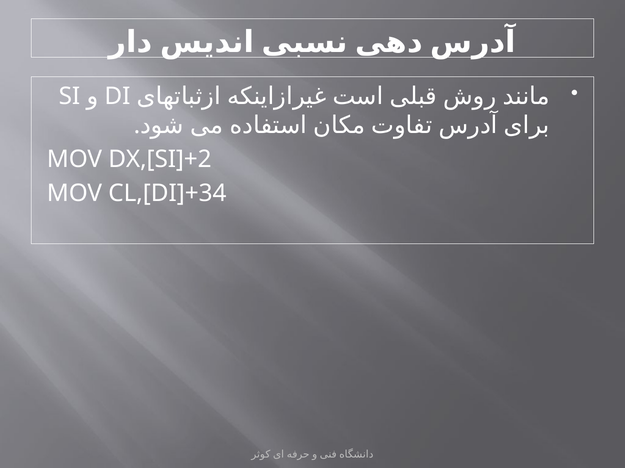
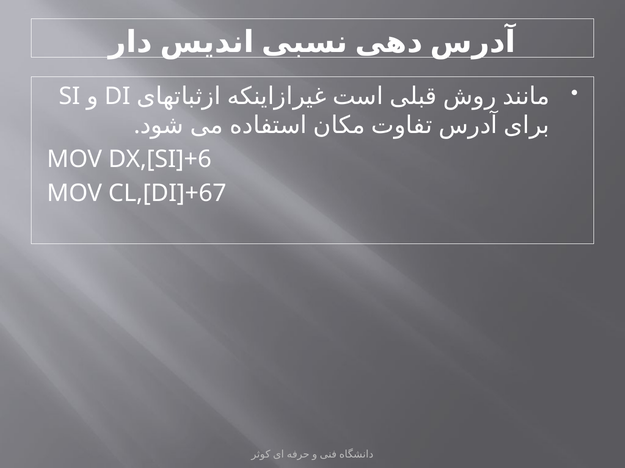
DX,[SI]+2: DX,[SI]+2 -> DX,[SI]+6
CL,[DI]+34: CL,[DI]+34 -> CL,[DI]+67
